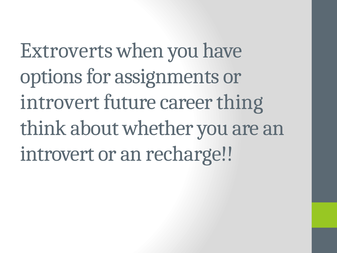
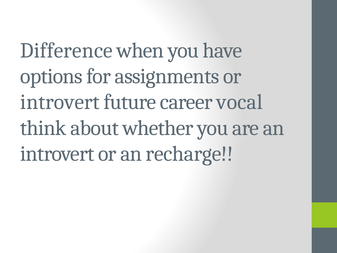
Extroverts: Extroverts -> Difference
thing: thing -> vocal
